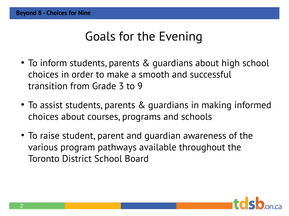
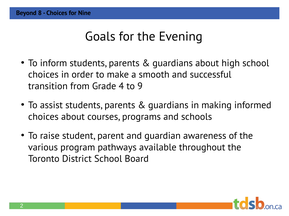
3: 3 -> 4
